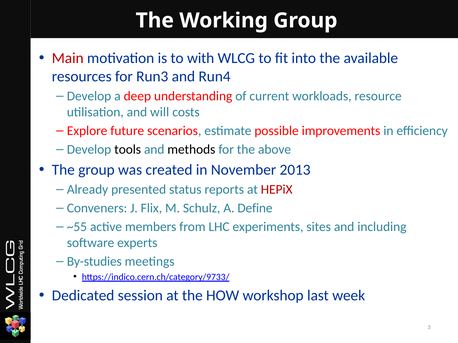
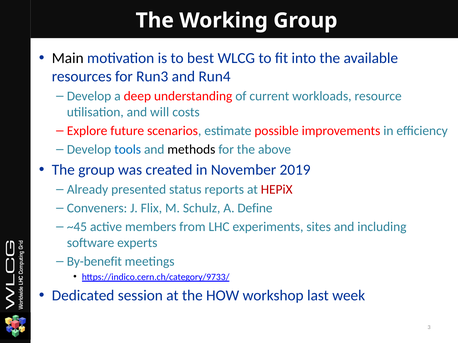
Main colour: red -> black
with: with -> best
tools colour: black -> blue
2013: 2013 -> 2019
~55: ~55 -> ~45
By-studies: By-studies -> By-benefit
